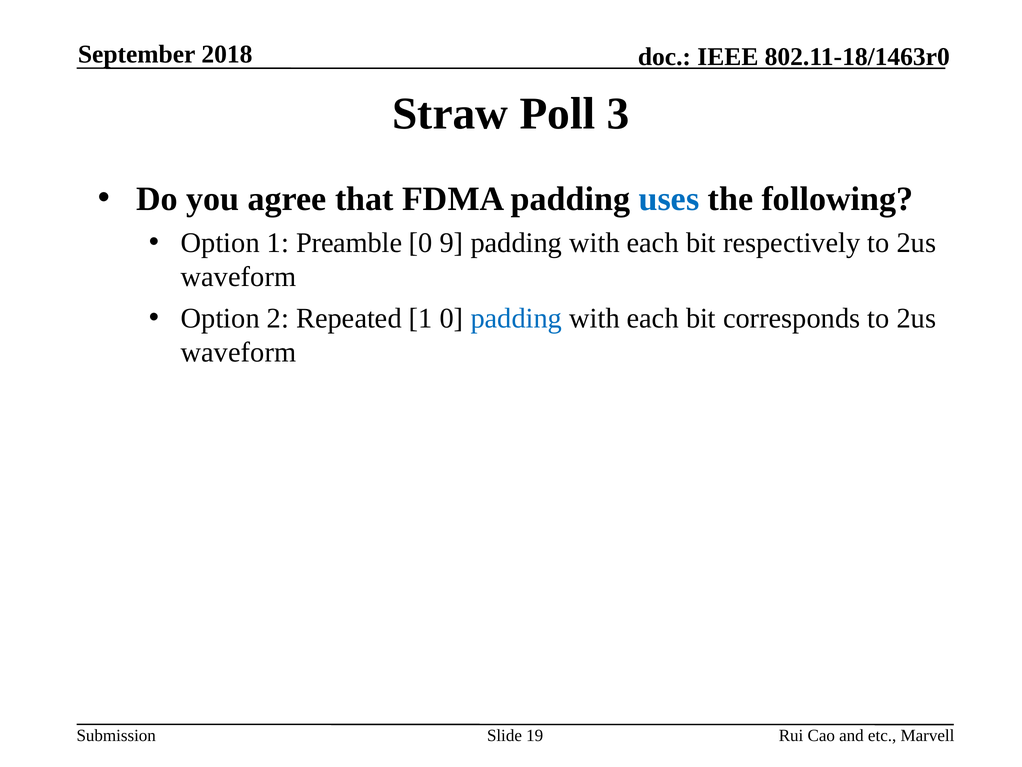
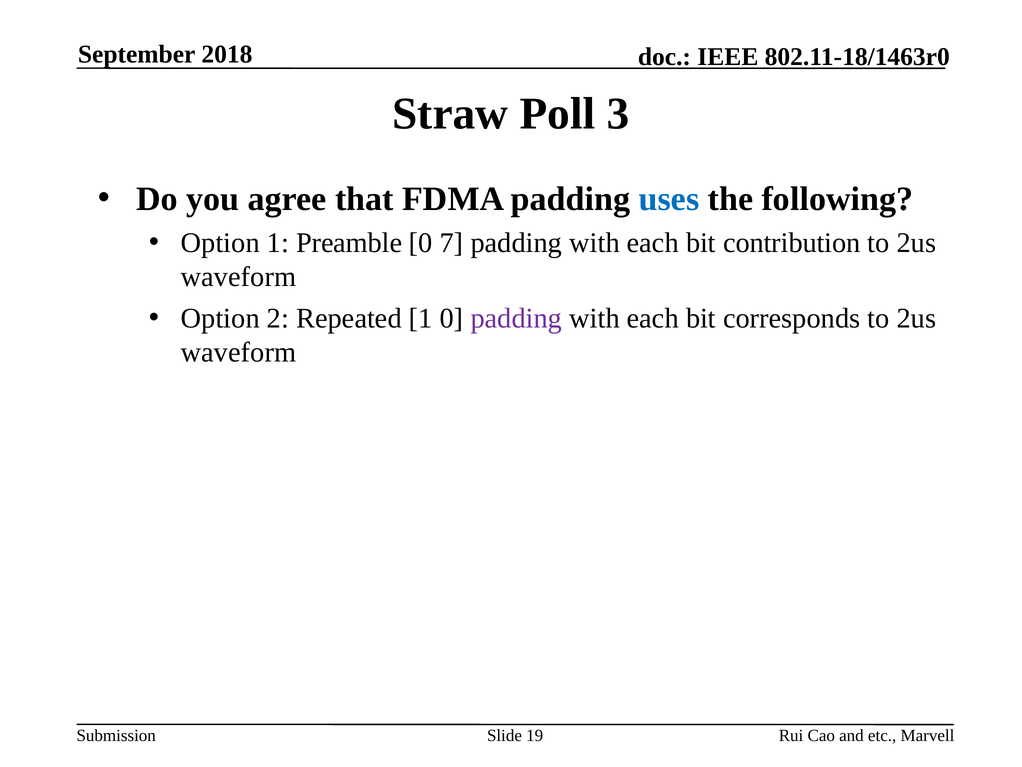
9: 9 -> 7
respectively: respectively -> contribution
padding at (516, 318) colour: blue -> purple
